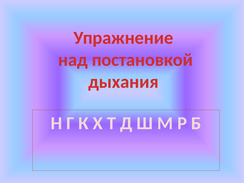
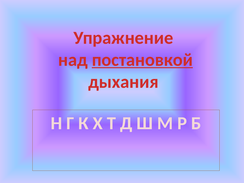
постановкой underline: none -> present
